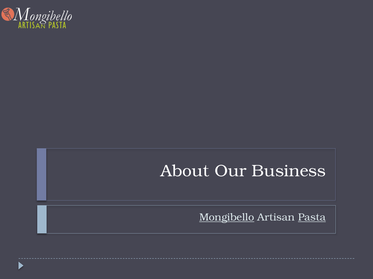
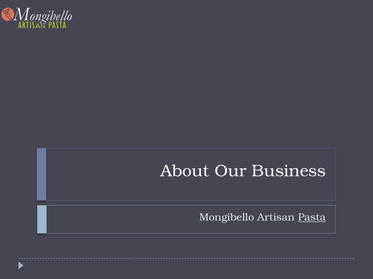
Mongibello underline: present -> none
